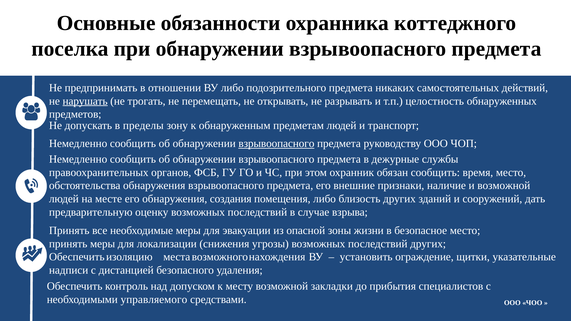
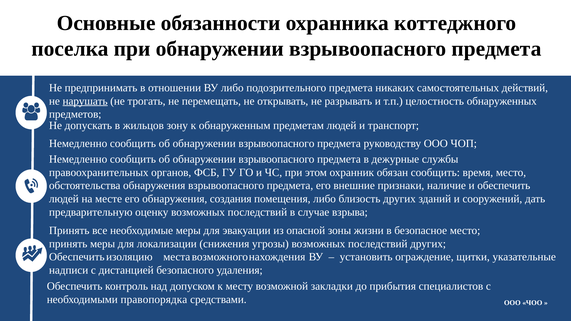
пределы: пределы -> жильцов
взрывоопасного at (276, 143) underline: present -> none
и возможной: возможной -> обеспечить
управляемого: управляемого -> правопорядка
